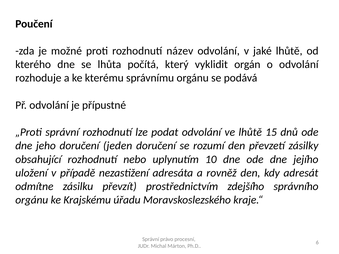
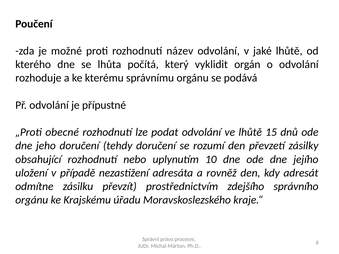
„Proti správní: správní -> obecné
jeden: jeden -> tehdy
